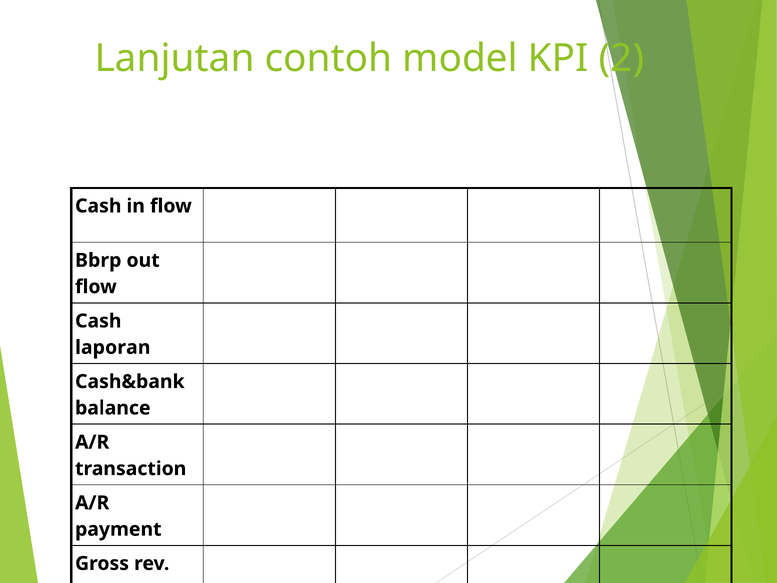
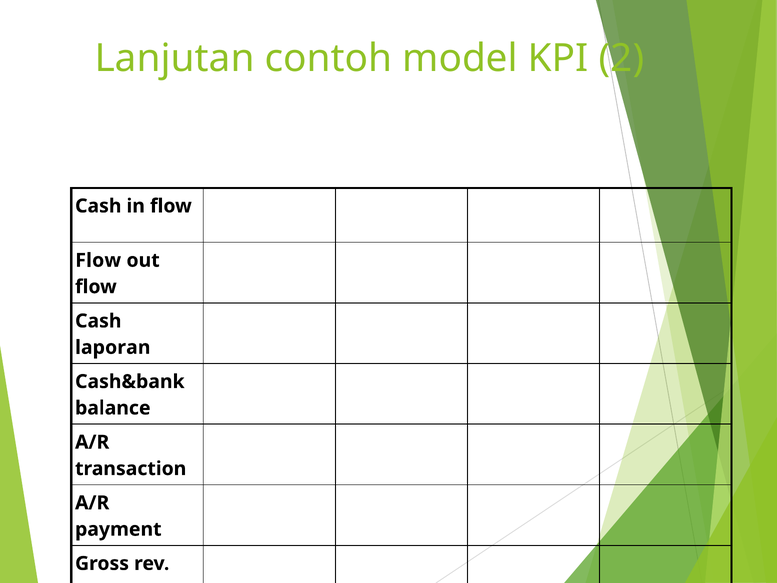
Bbrp at (98, 260): Bbrp -> Flow
